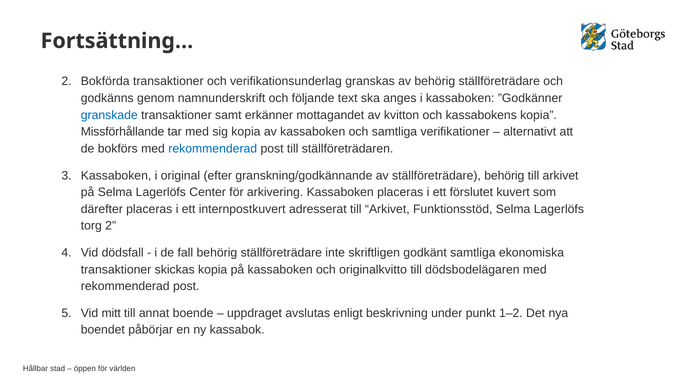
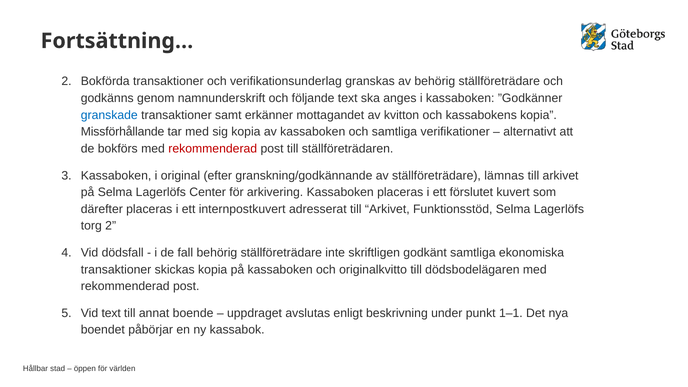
rekommenderad at (213, 149) colour: blue -> red
ställföreträdare behörig: behörig -> lämnas
Vid mitt: mitt -> text
1–2: 1–2 -> 1–1
